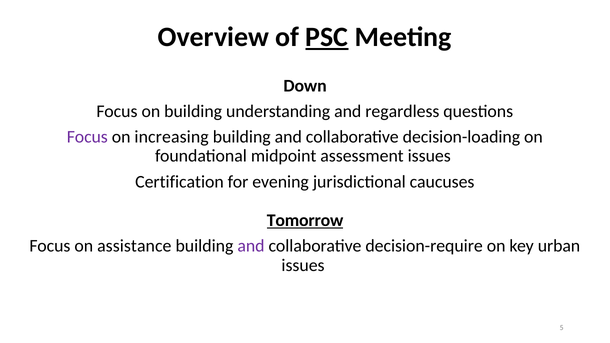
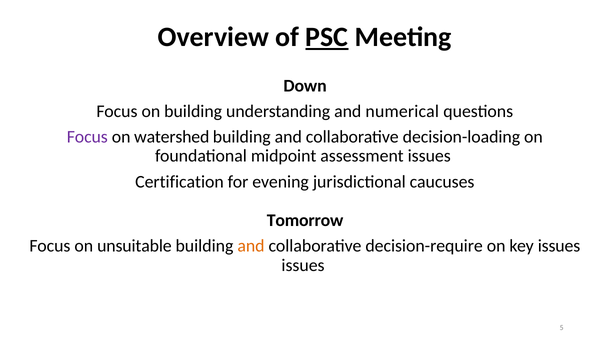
regardless: regardless -> numerical
increasing: increasing -> watershed
Tomorrow underline: present -> none
assistance: assistance -> unsuitable
and at (251, 246) colour: purple -> orange
key urban: urban -> issues
